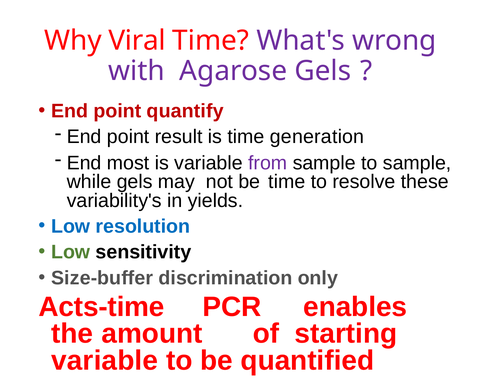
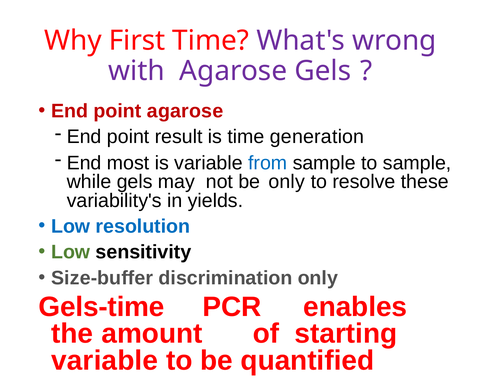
Viral: Viral -> First
point quantify: quantify -> agarose
from colour: purple -> blue
be time: time -> only
Acts-time: Acts-time -> Gels-time
